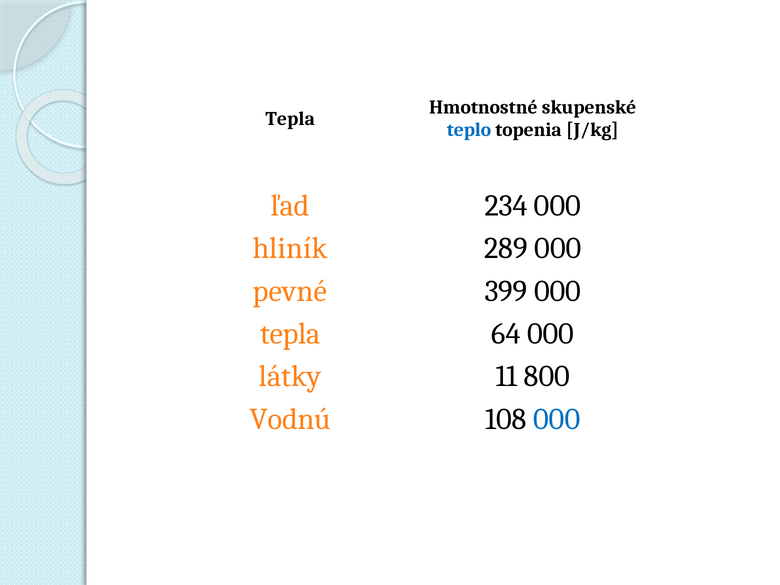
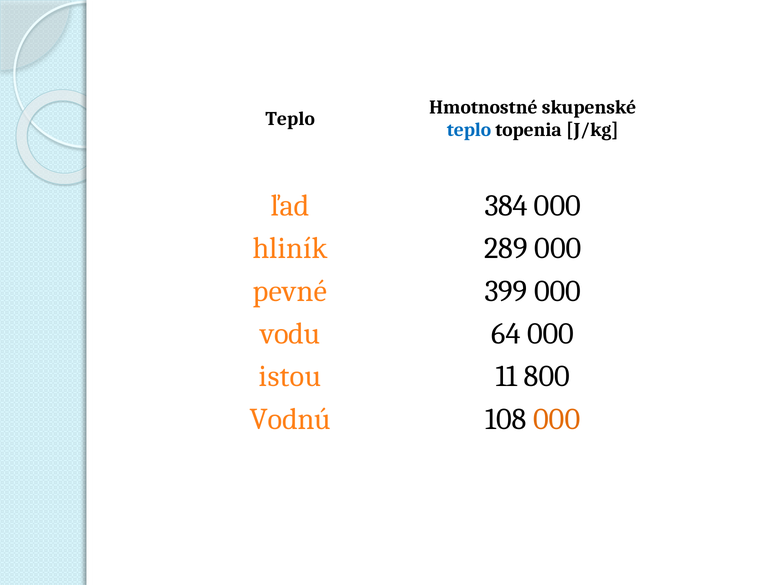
Tepla at (290, 119): Tepla -> Teplo
234: 234 -> 384
tepla at (290, 334): tepla -> vodu
látky: látky -> istou
000 at (557, 419) colour: blue -> orange
